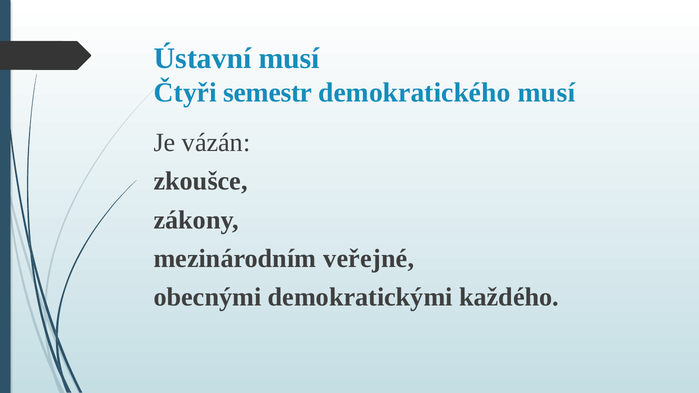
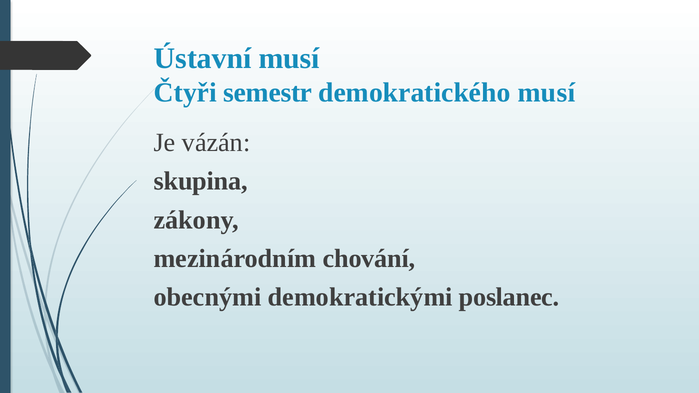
zkoušce: zkoušce -> skupina
veřejné: veřejné -> chování
každého: každého -> poslanec
